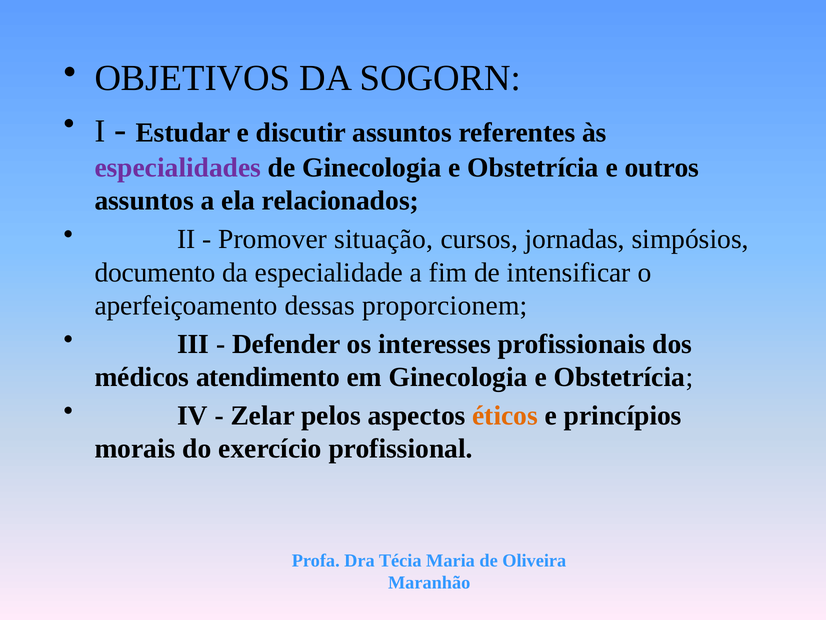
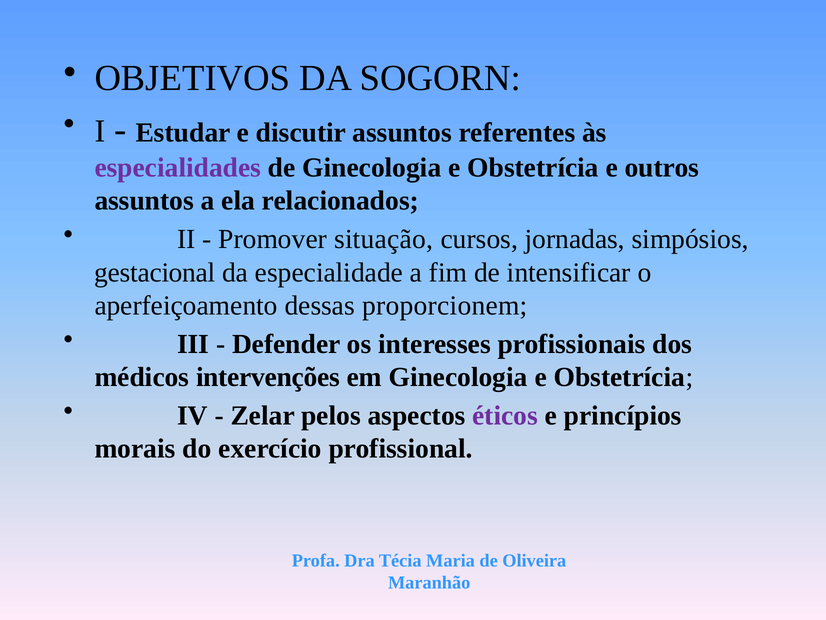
documento: documento -> gestacional
atendimento: atendimento -> intervenções
éticos colour: orange -> purple
